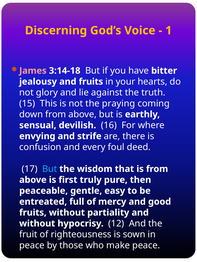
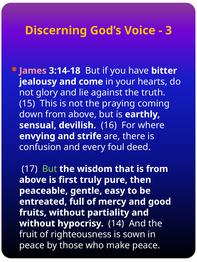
1: 1 -> 3
and fruits: fruits -> come
But at (50, 169) colour: light blue -> light green
12: 12 -> 14
